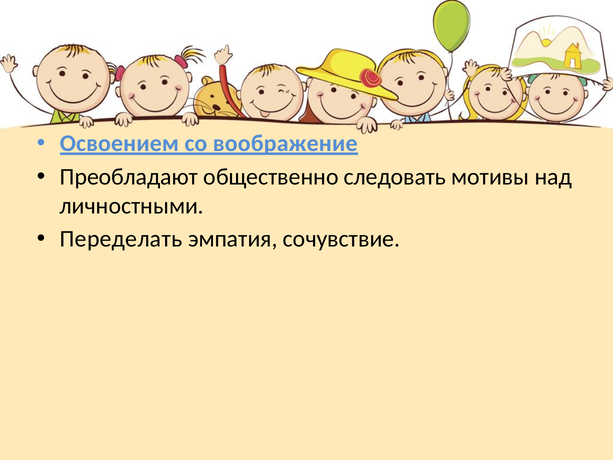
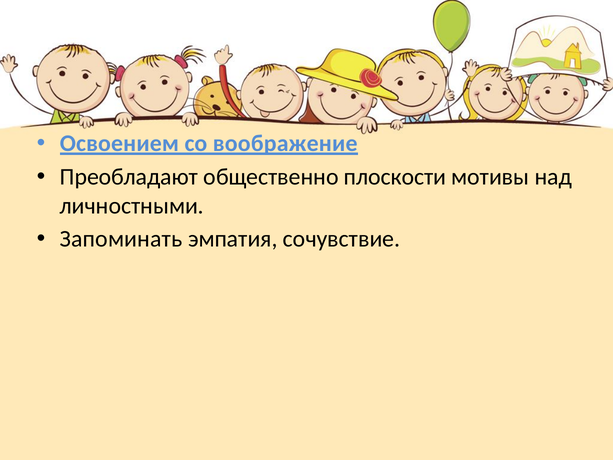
следовать: следовать -> плоскости
Переделать: Переделать -> Запоминать
